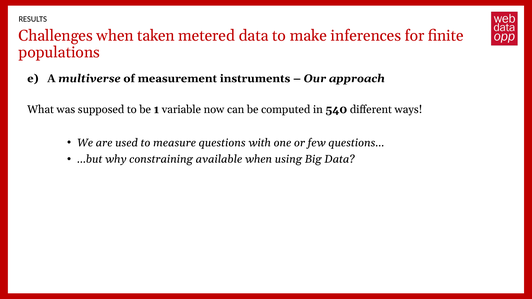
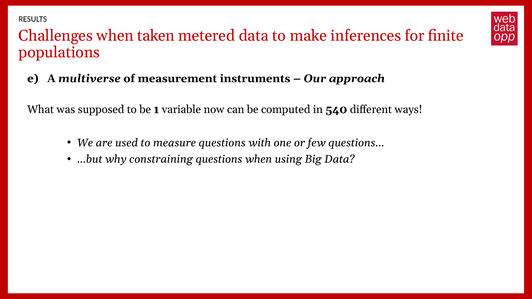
constraining available: available -> questions
